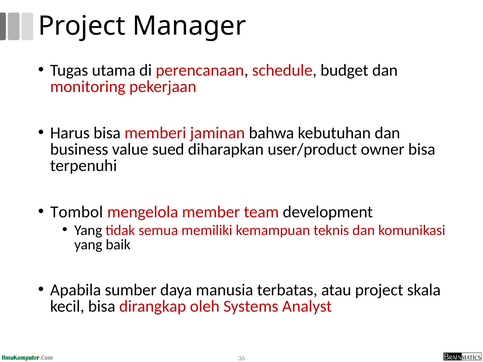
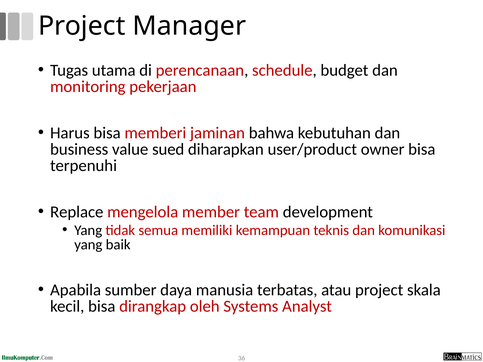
Tombol: Tombol -> Replace
